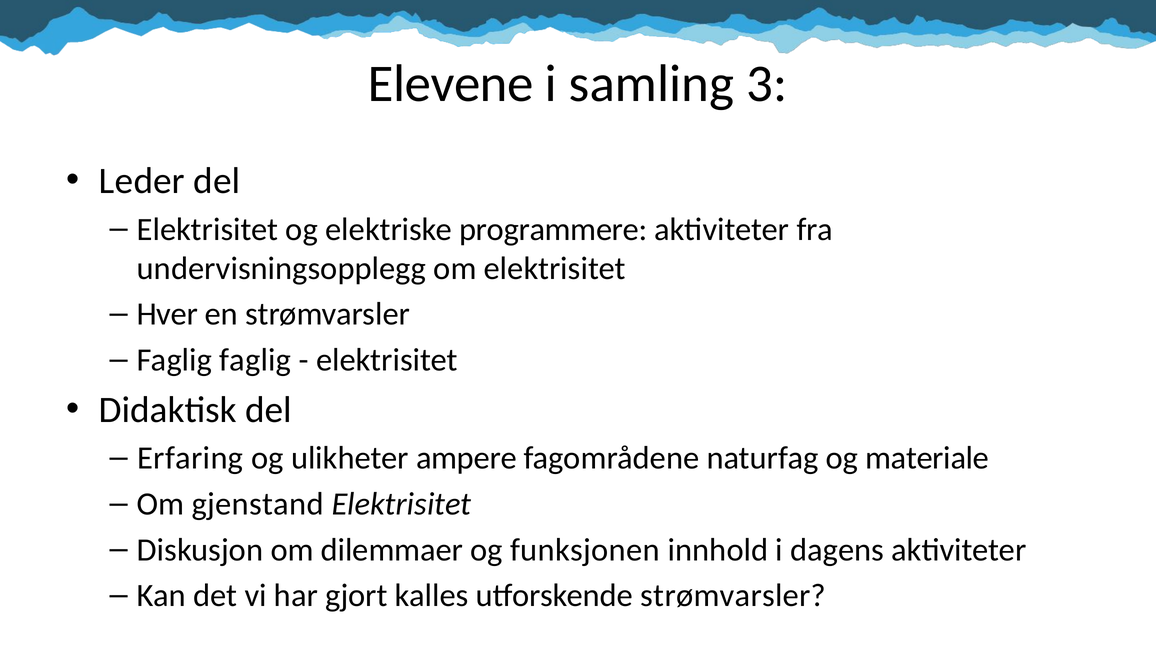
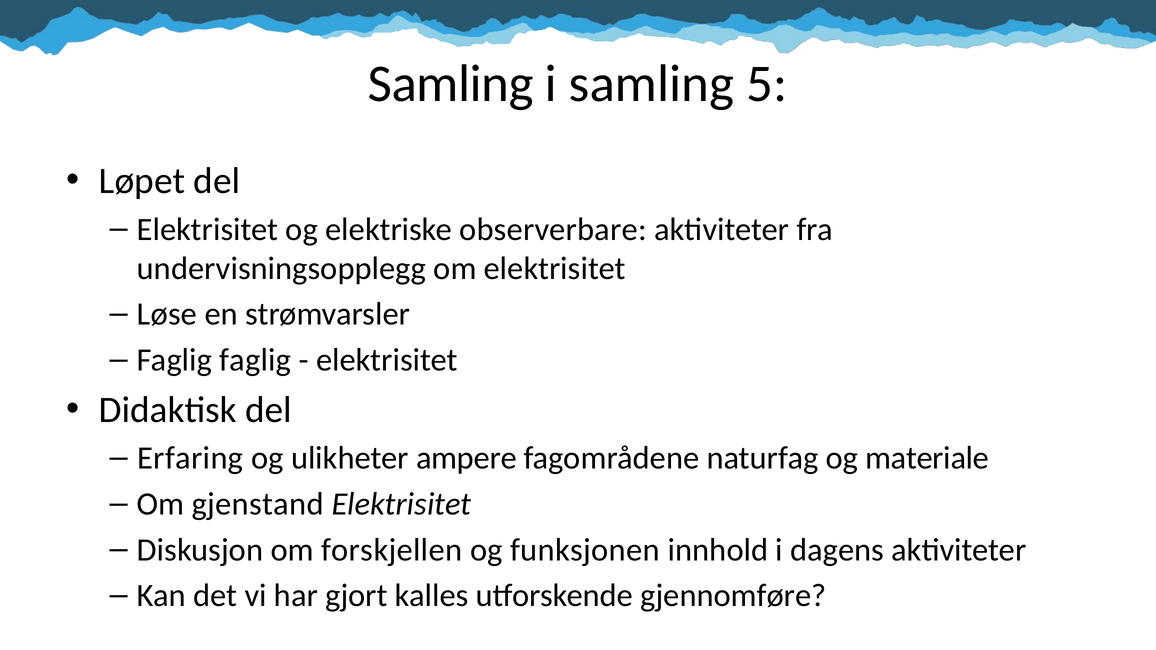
Elevene at (451, 84): Elevene -> Samling
3: 3 -> 5
Leder: Leder -> Løpet
programmere: programmere -> observerbare
Hver: Hver -> Løse
dilemmaer: dilemmaer -> forskjellen
utforskende strømvarsler: strømvarsler -> gjennomføre
